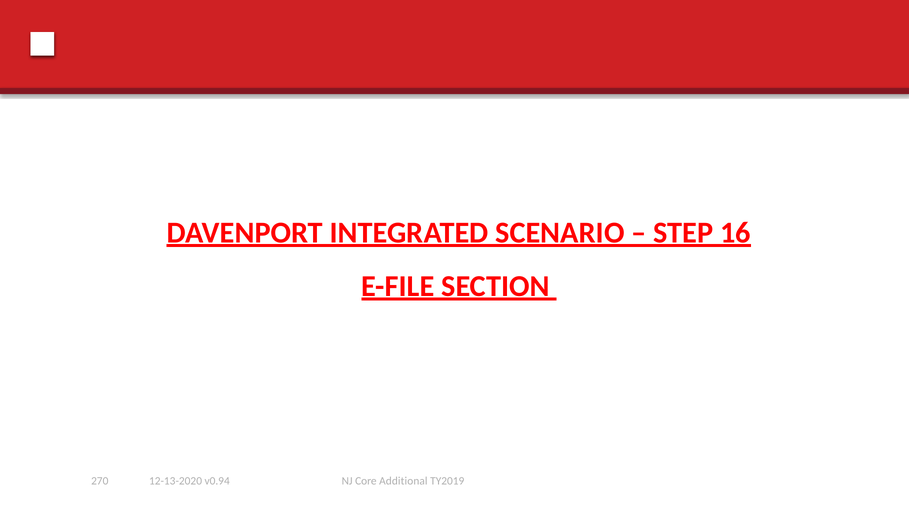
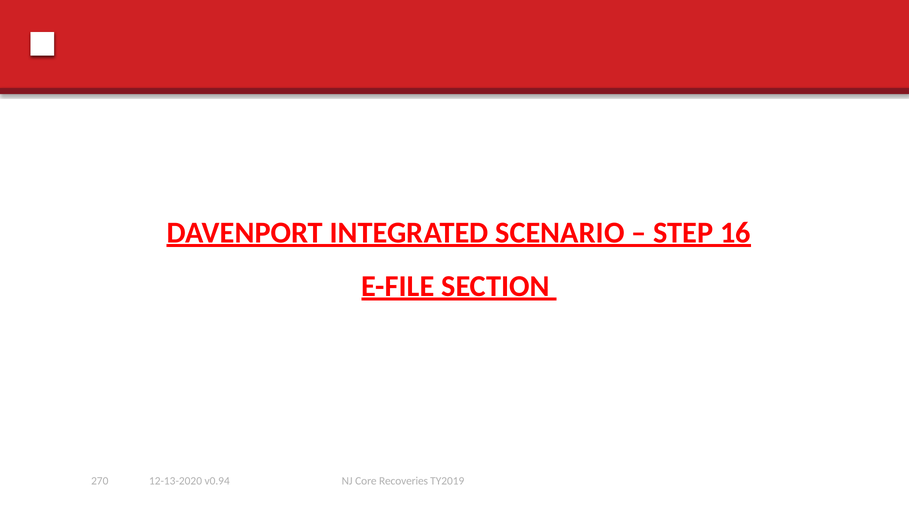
Additional: Additional -> Recoveries
